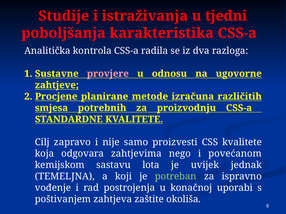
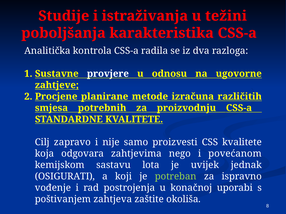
tjedni: tjedni -> težini
provjere colour: pink -> white
TEMELJNA: TEMELJNA -> OSIGURATI
